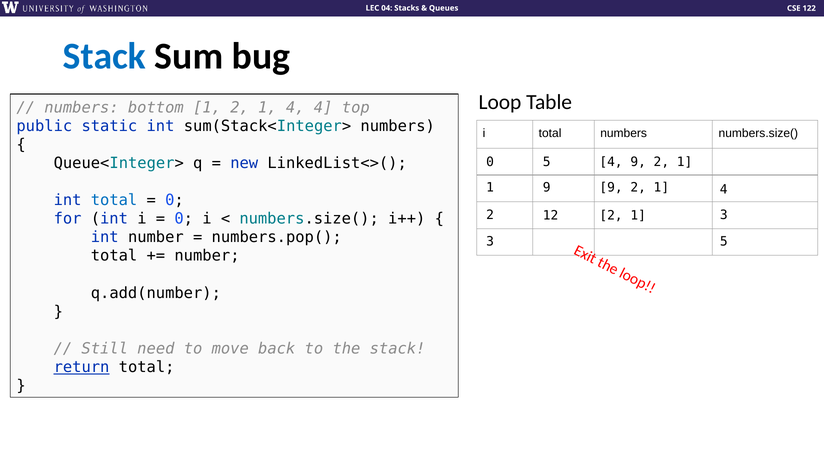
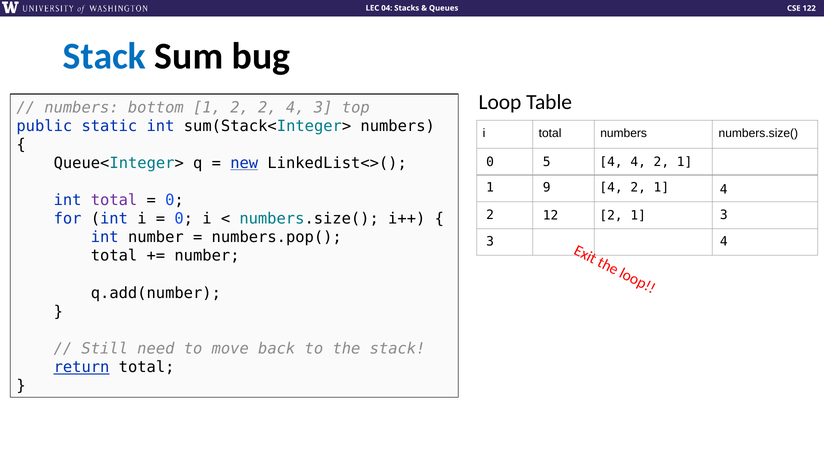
1 2 1: 1 -> 2
4 4: 4 -> 3
4 9: 9 -> 4
new underline: none -> present
9 9: 9 -> 4
total at (114, 200) colour: blue -> purple
3 5: 5 -> 4
